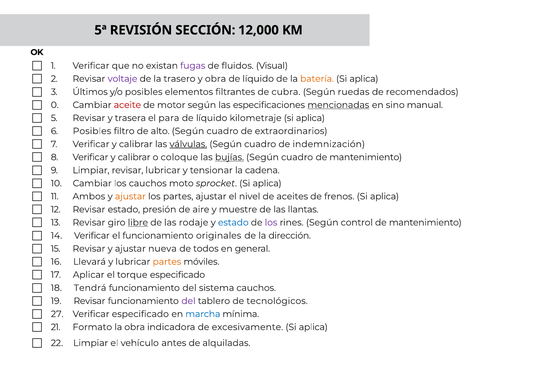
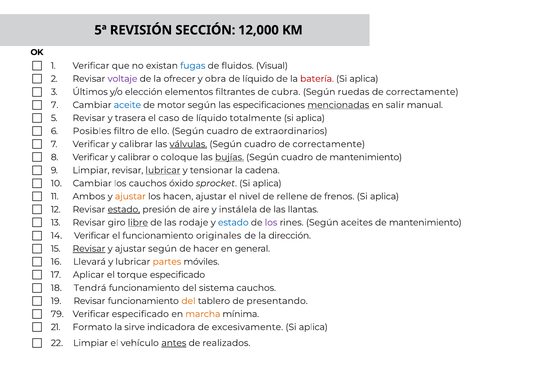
fugas colour: purple -> blue
trasero: trasero -> ofrecer
batería colour: orange -> red
y/o posibles: posibles -> elección
recomendados at (422, 92): recomendados -> correctamente
0 at (55, 105): 0 -> 7
aceite colour: red -> blue
sino: sino -> salir
para: para -> caso
kilometraje: kilometraje -> totalmente
alto: alto -> ello
cuadro de indemnización: indemnización -> correctamente
lubricar at (163, 170) underline: none -> present
moto: moto -> óxido
los partes: partes -> hacen
aceites: aceites -> rellene
estado at (124, 209) underline: none -> present
muestre: muestre -> instálela
control: control -> aceites
Revisar at (89, 248) underline: none -> present
ajustar nueva: nueva -> según
todos: todos -> hacer
del at (188, 301) colour: purple -> orange
tecnológicos: tecnológicos -> presentando
27: 27 -> 79
marcha colour: blue -> orange
la obra: obra -> sirve
antes underline: none -> present
alquiladas: alquiladas -> realizados
